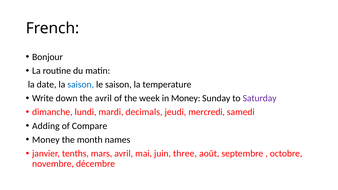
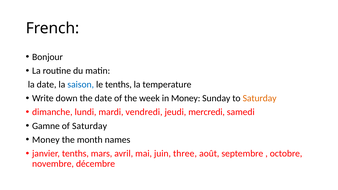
le saison: saison -> tenths
the avril: avril -> date
Saturday at (260, 98) colour: purple -> orange
decimals: decimals -> vendredi
Adding: Adding -> Gamne
of Compare: Compare -> Saturday
